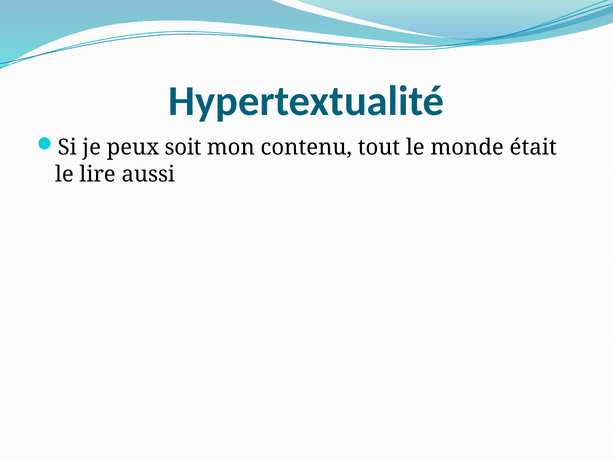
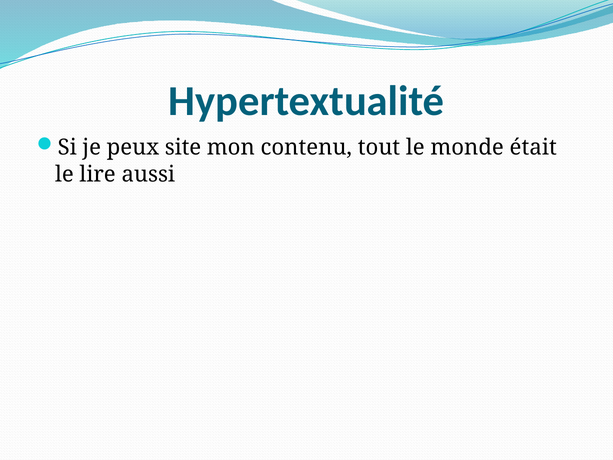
soit: soit -> site
